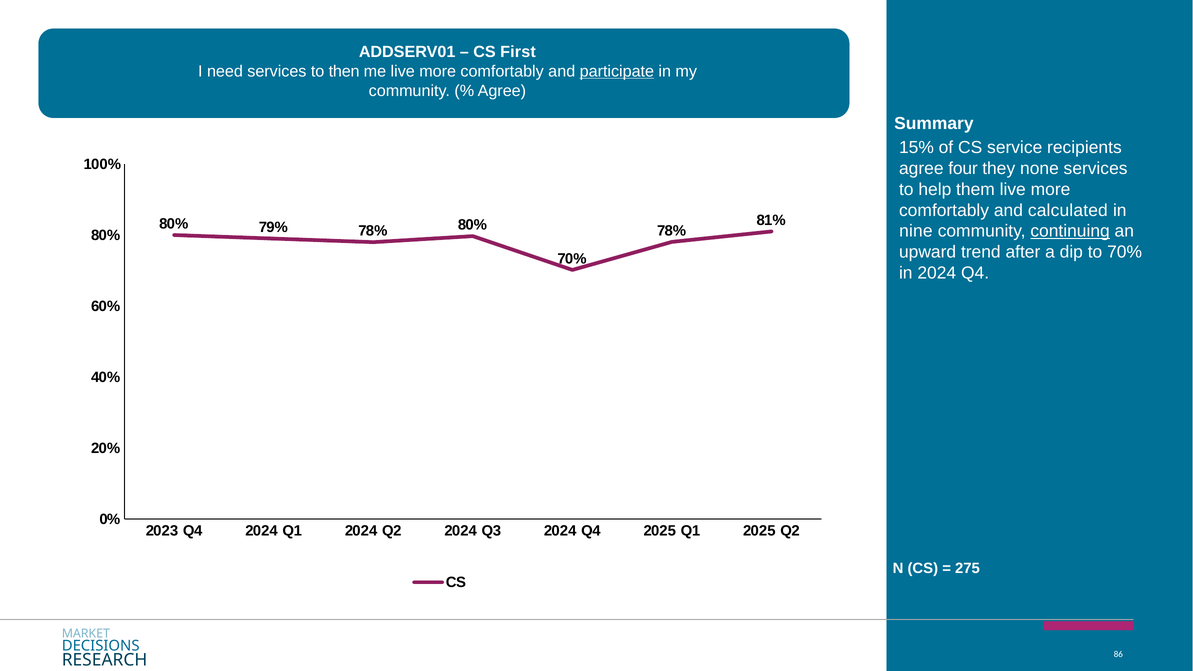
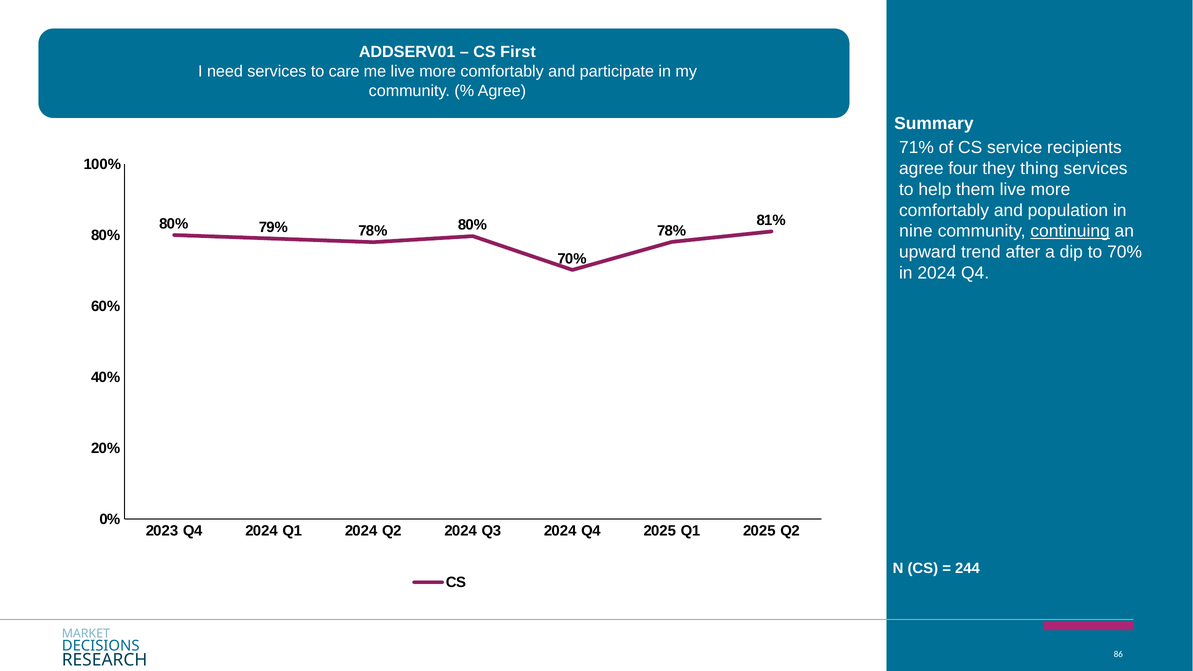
then: then -> care
participate underline: present -> none
15%: 15% -> 71%
none: none -> thing
calculated: calculated -> population
275: 275 -> 244
